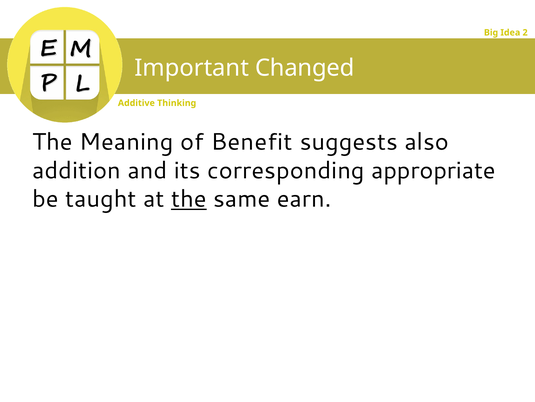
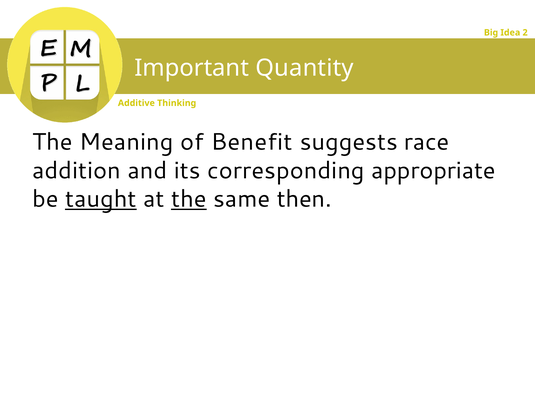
Changed: Changed -> Quantity
also: also -> race
taught underline: none -> present
earn: earn -> then
